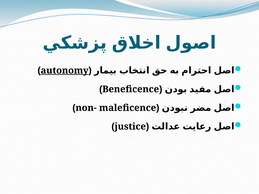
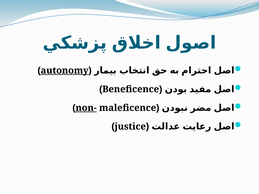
non- underline: none -> present
